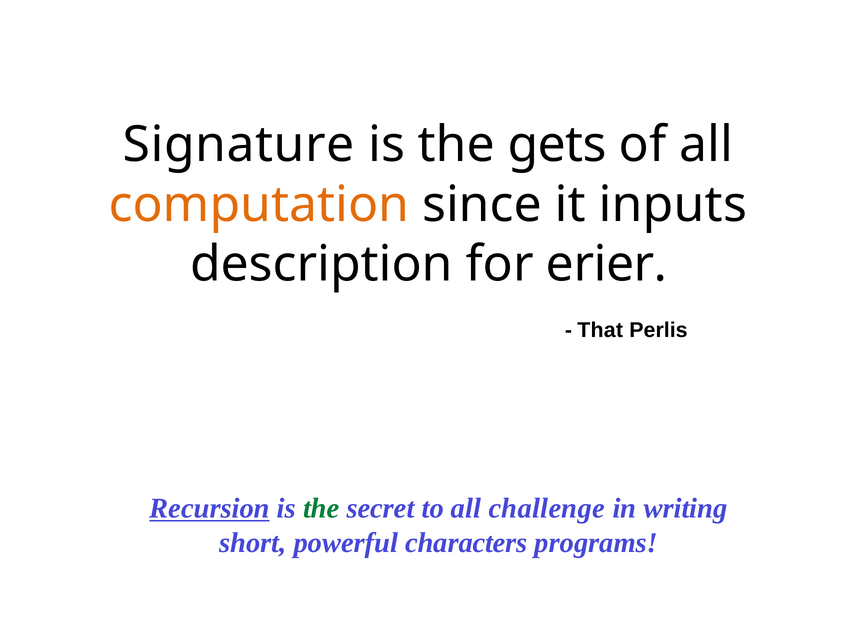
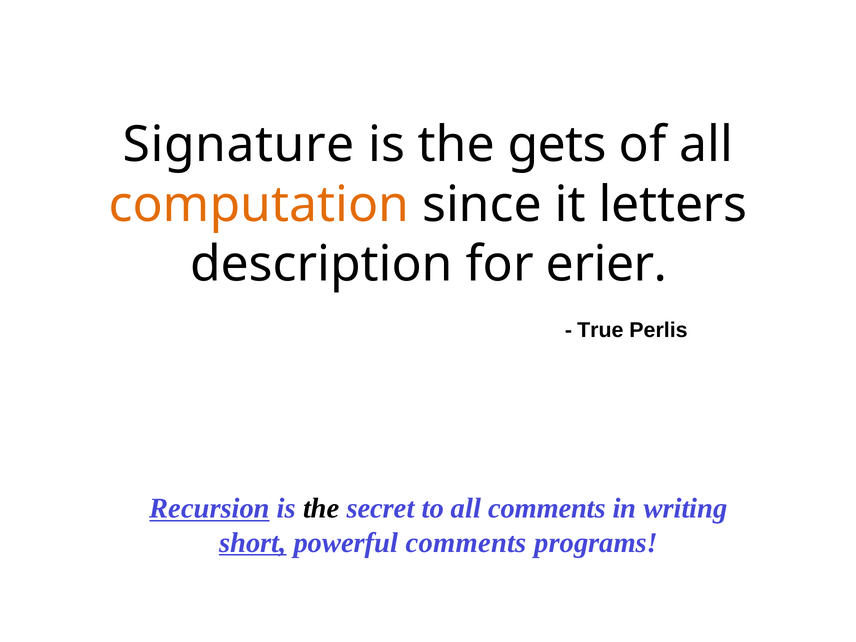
inputs: inputs -> letters
That: That -> True
the at (321, 508) colour: green -> black
all challenge: challenge -> comments
short underline: none -> present
powerful characters: characters -> comments
